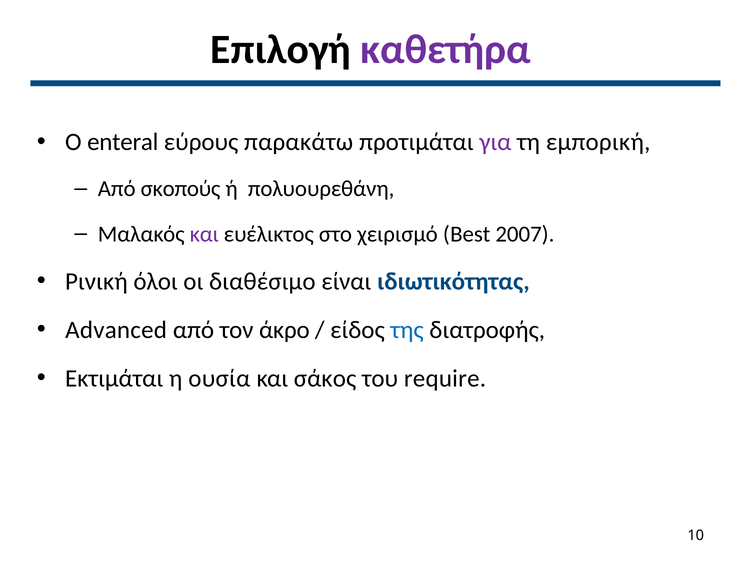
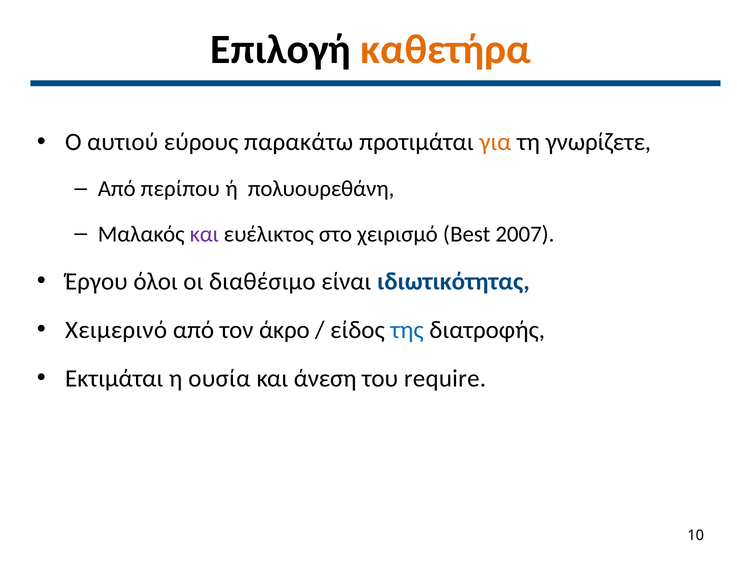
καθετήρα colour: purple -> orange
enteral: enteral -> αυτιού
για colour: purple -> orange
εμπορική: εμπορική -> γνωρίζετε
σκοπούς: σκοπούς -> περίπου
Ρινική: Ρινική -> Έργου
Advanced: Advanced -> Χειμερινό
σάκος: σάκος -> άνεση
